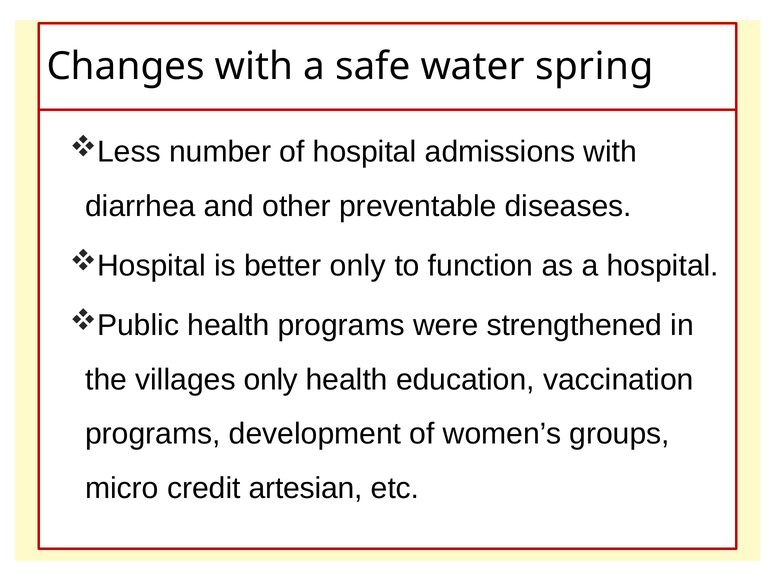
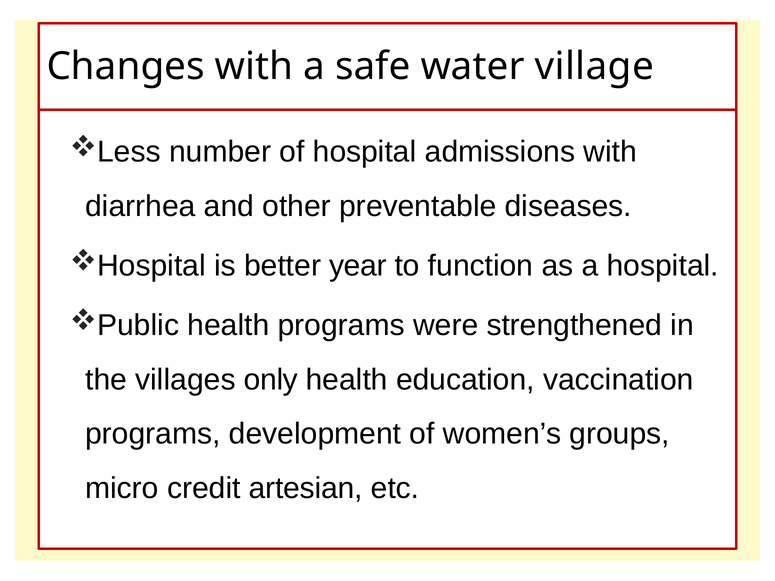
spring: spring -> village
better only: only -> year
